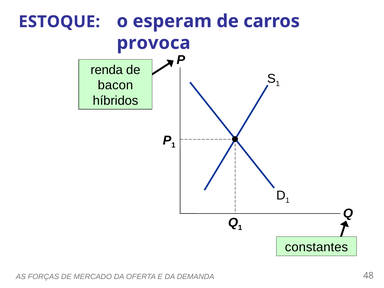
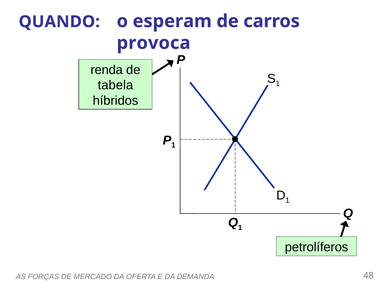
ESTOQUE: ESTOQUE -> QUANDO
bacon: bacon -> tabela
constantes: constantes -> petrolíferos
